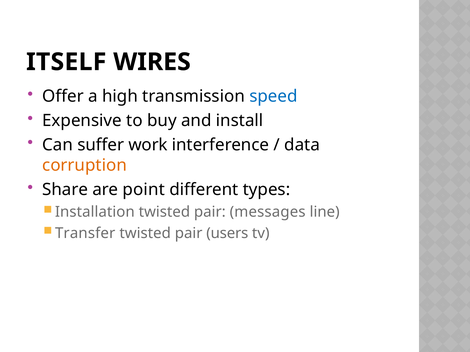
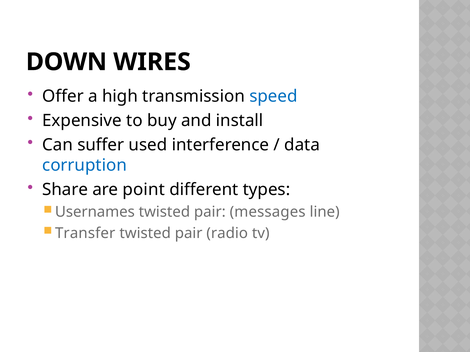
ITSELF: ITSELF -> DOWN
work: work -> used
corruption colour: orange -> blue
Installation: Installation -> Usernames
users: users -> radio
